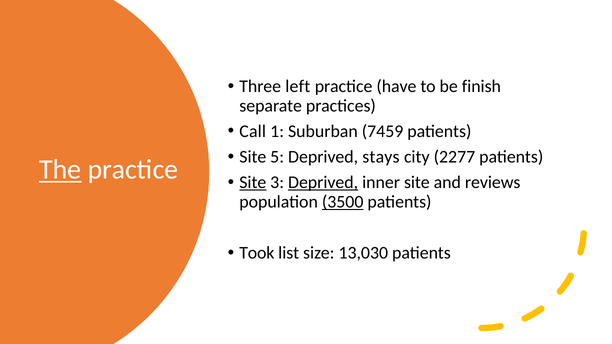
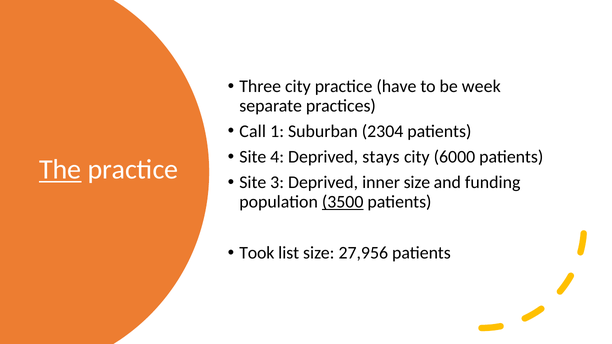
Three left: left -> city
finish: finish -> week
7459: 7459 -> 2304
5: 5 -> 4
2277: 2277 -> 6000
Site at (253, 183) underline: present -> none
Deprived at (323, 183) underline: present -> none
inner site: site -> size
reviews: reviews -> funding
13,030: 13,030 -> 27,956
